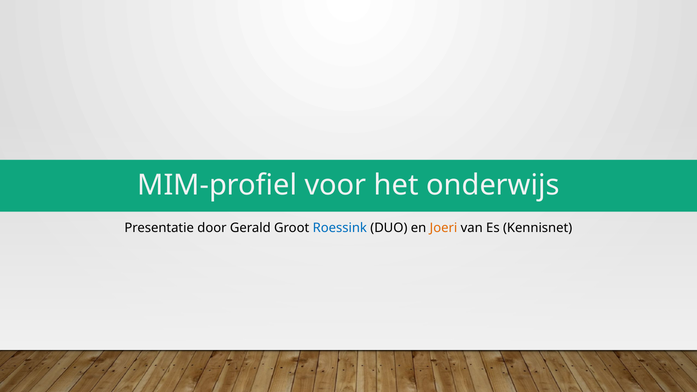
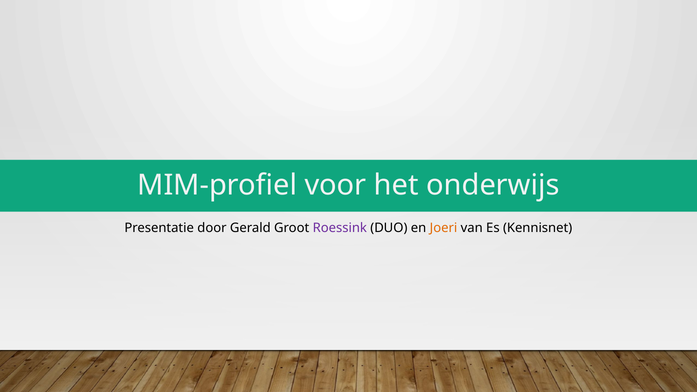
Roessink colour: blue -> purple
